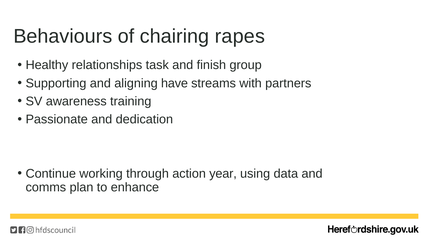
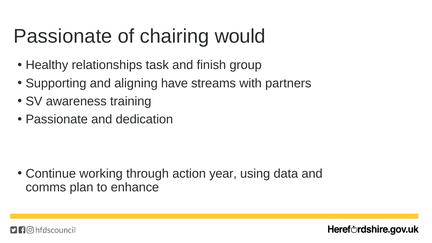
Behaviours at (63, 36): Behaviours -> Passionate
rapes: rapes -> would
